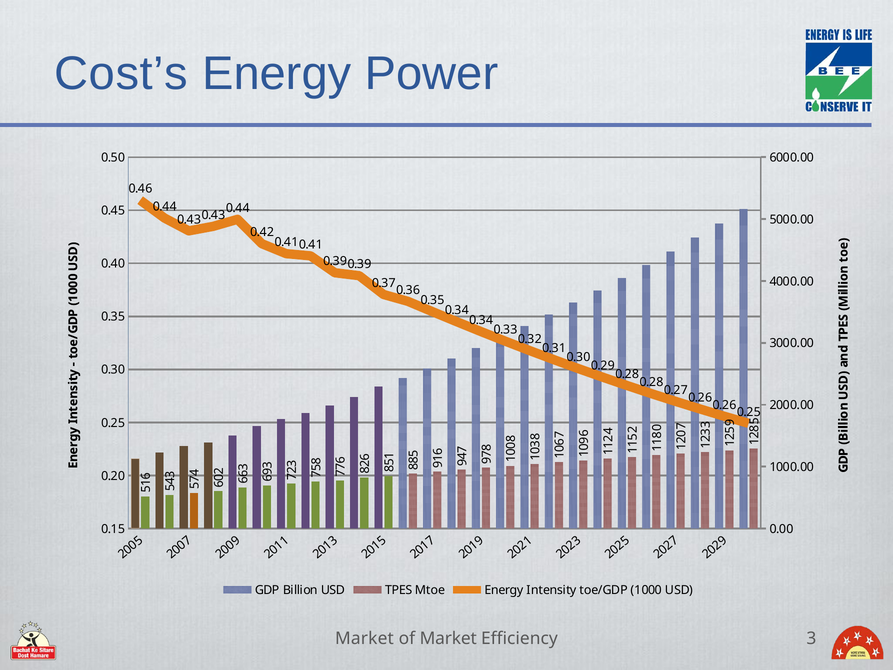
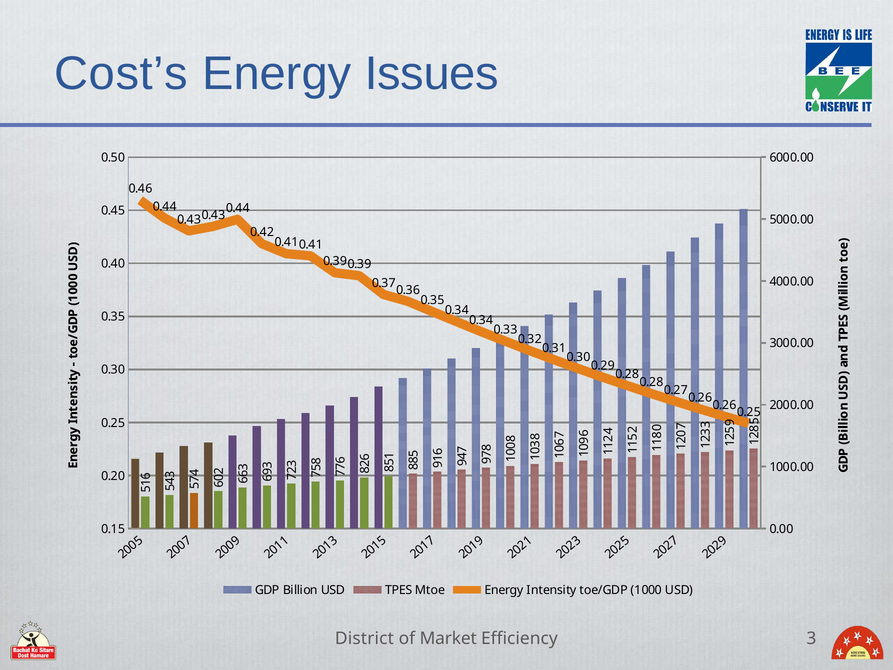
Power: Power -> Issues
Market at (364, 638): Market -> District
